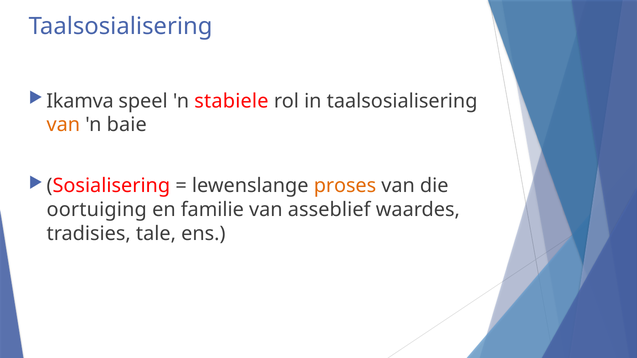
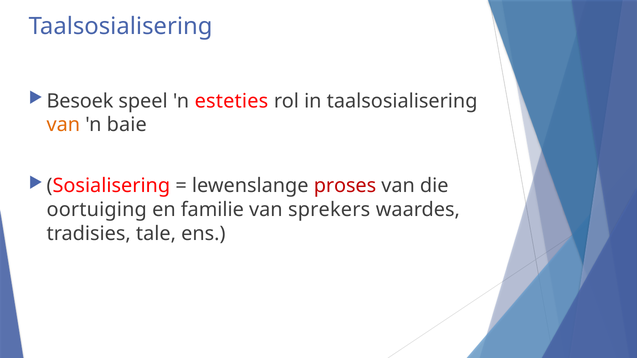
Ikamva: Ikamva -> Besoek
stabiele: stabiele -> esteties
proses colour: orange -> red
asseblief: asseblief -> sprekers
